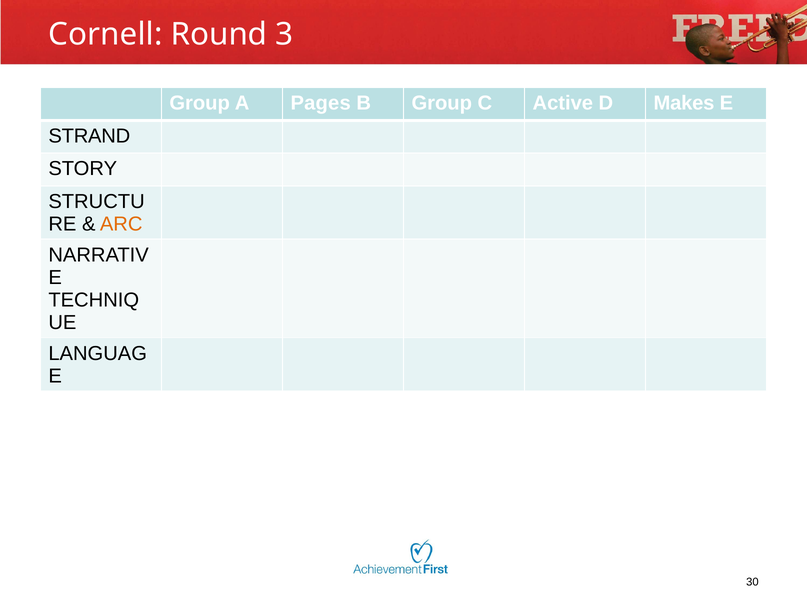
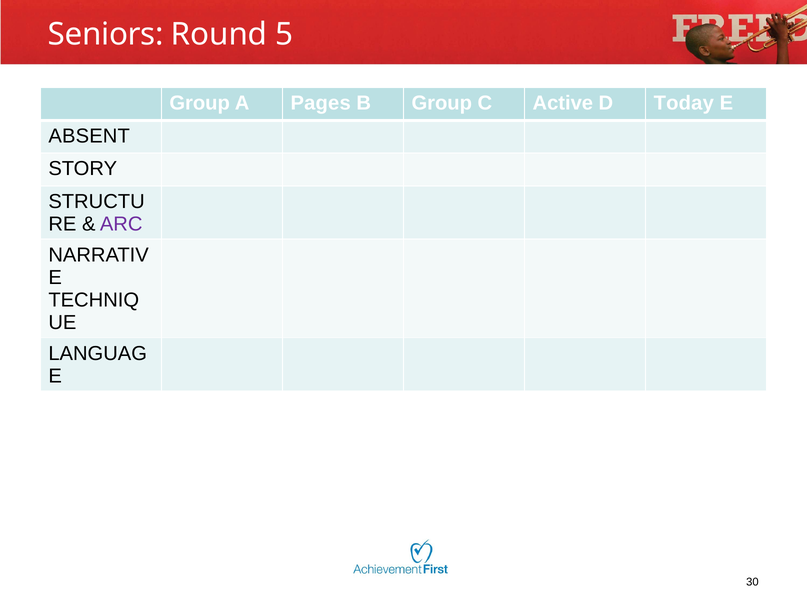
Cornell: Cornell -> Seniors
3: 3 -> 5
Makes: Makes -> Today
STRAND: STRAND -> ABSENT
ARC colour: orange -> purple
